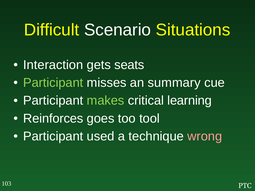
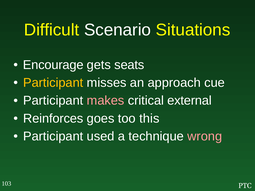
Interaction: Interaction -> Encourage
Participant at (53, 83) colour: light green -> yellow
summary: summary -> approach
makes colour: light green -> pink
learning: learning -> external
tool: tool -> this
